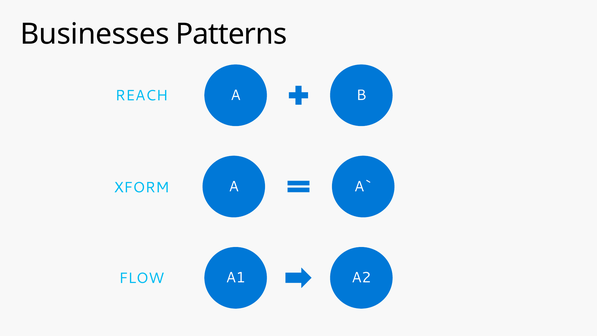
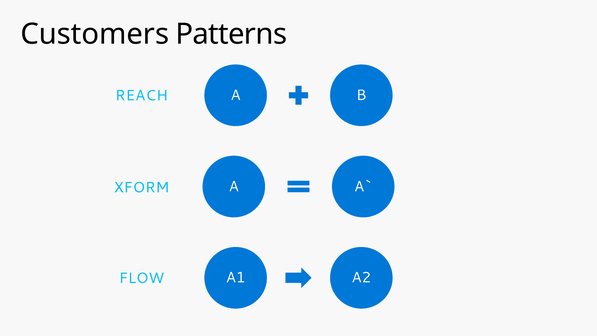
Businesses: Businesses -> Customers
